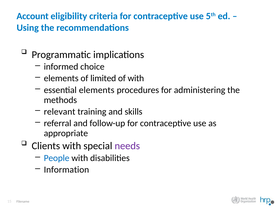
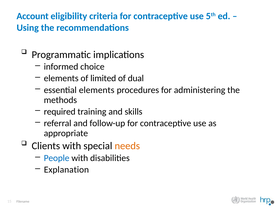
of with: with -> dual
relevant: relevant -> required
needs colour: purple -> orange
Information: Information -> Explanation
